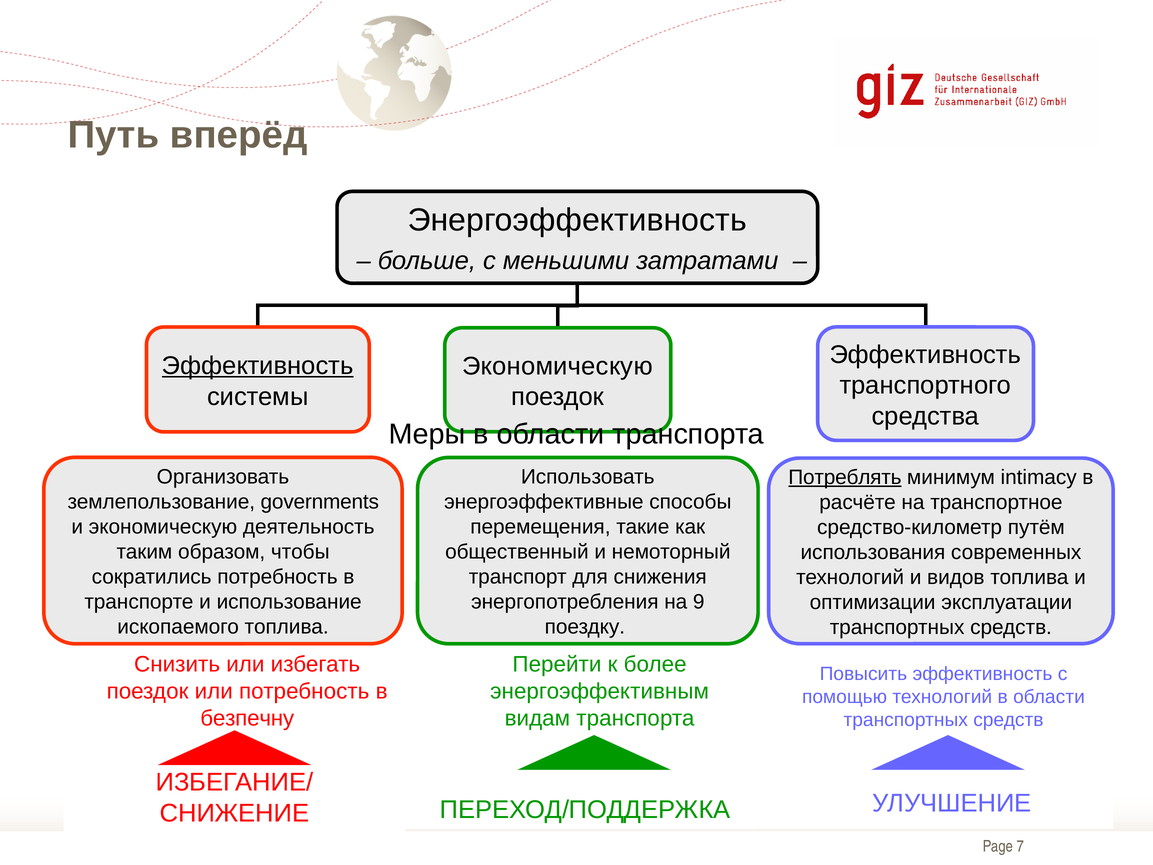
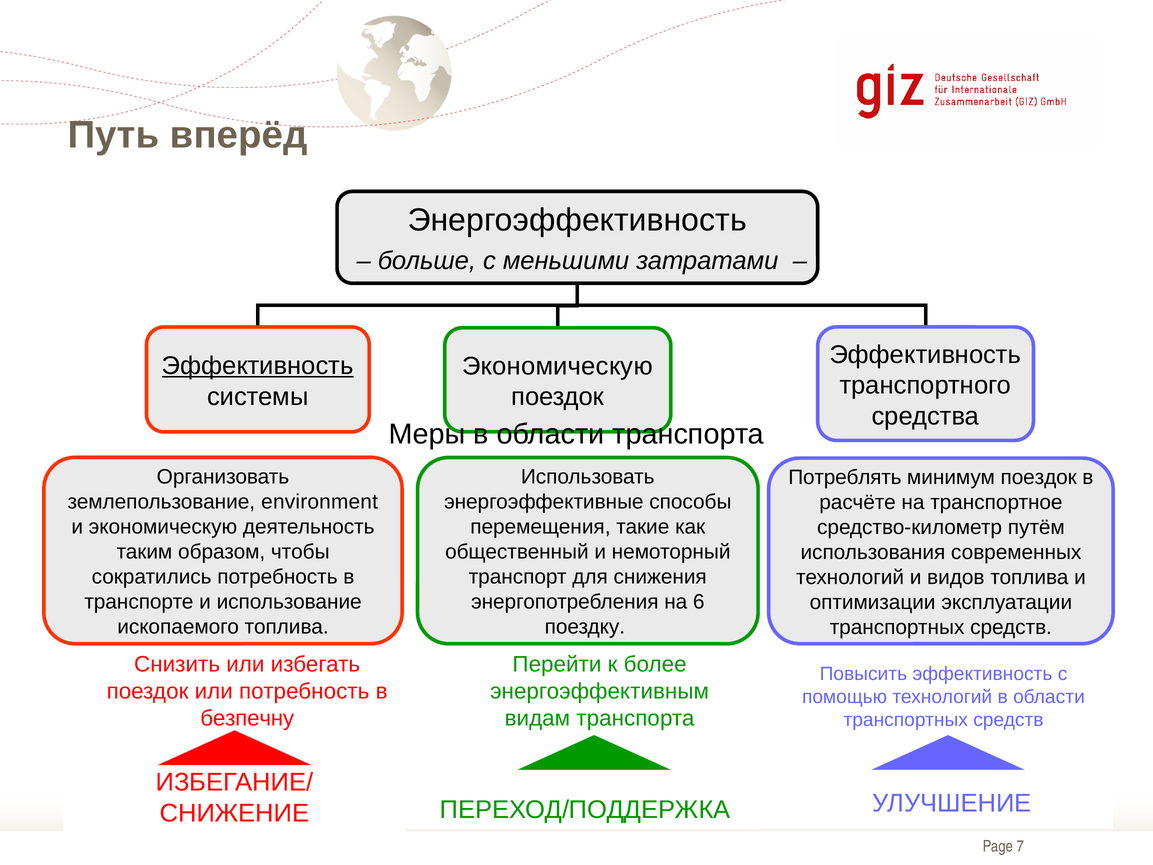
Потреблять underline: present -> none
минимум intimacy: intimacy -> поездок
governments: governments -> environment
9: 9 -> 6
